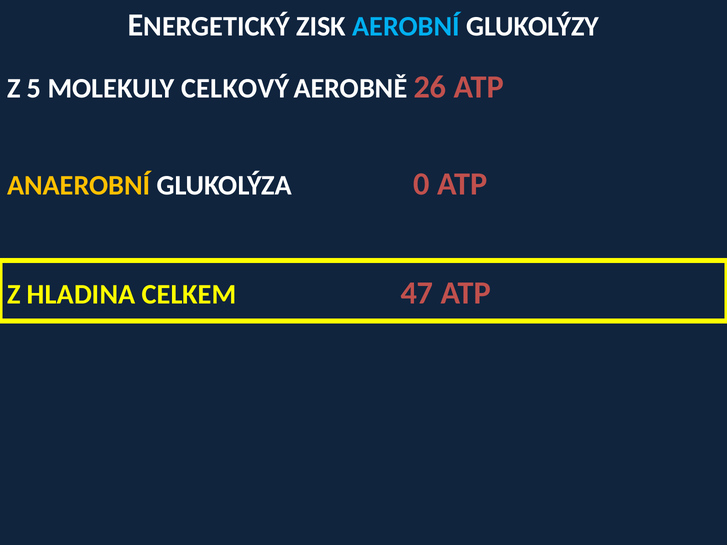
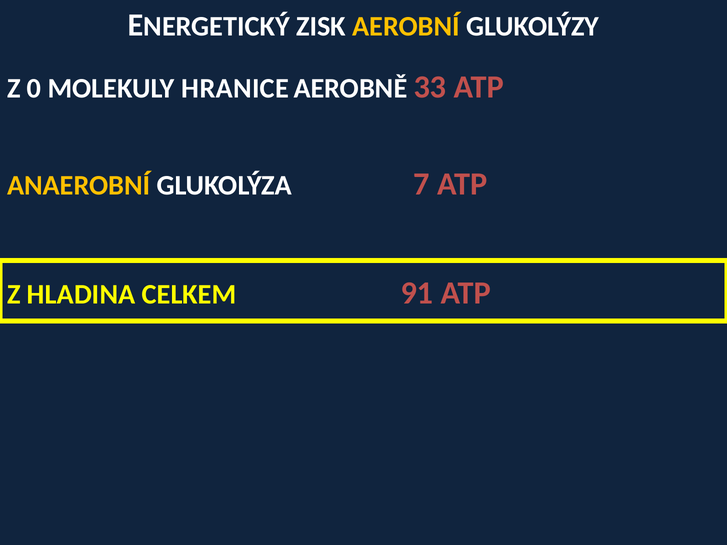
AEROBNÍ colour: light blue -> yellow
5: 5 -> 0
CELKOVÝ: CELKOVÝ -> HRANICE
26: 26 -> 33
0: 0 -> 7
47: 47 -> 91
